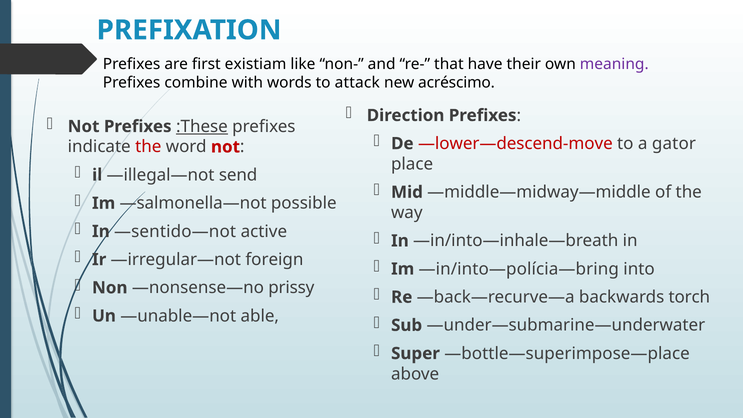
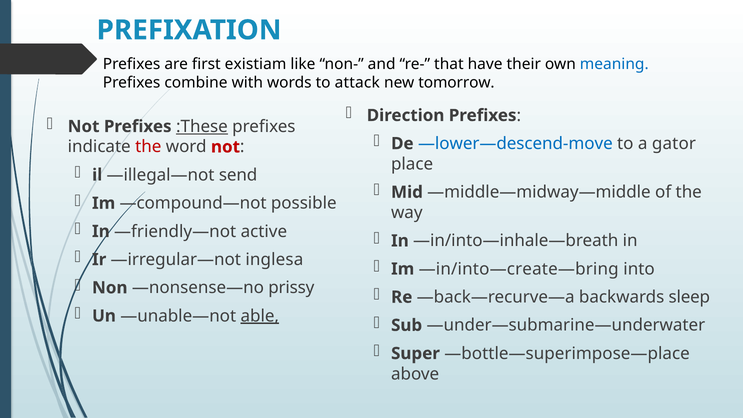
meaning colour: purple -> blue
acréscimo: acréscimo -> tomorrow
—lower—descend-move colour: red -> blue
—salmonella—not: —salmonella—not -> —compound—not
—sentido—not: —sentido—not -> —friendly—not
foreign: foreign -> inglesa
—in/into—polícia—bring: —in/into—polícia—bring -> —in/into—create—bring
torch: torch -> sleep
able underline: none -> present
